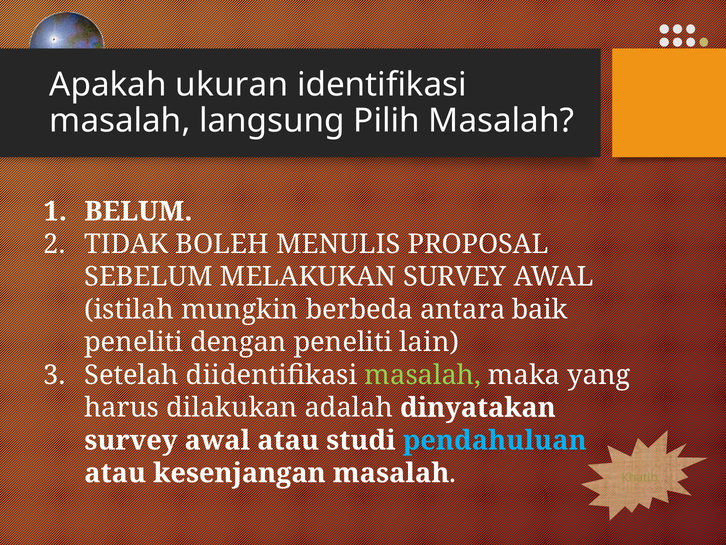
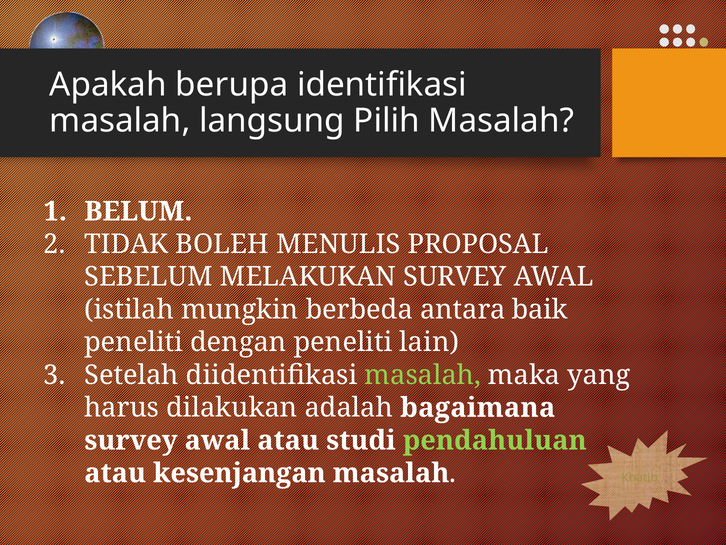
ukuran: ukuran -> berupa
dinyatakan: dinyatakan -> bagaimana
pendahuluan colour: light blue -> light green
